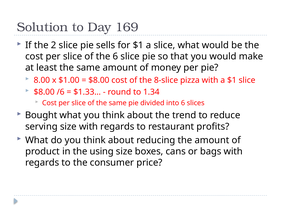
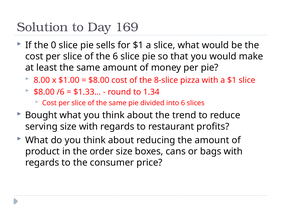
2: 2 -> 0
using: using -> order
